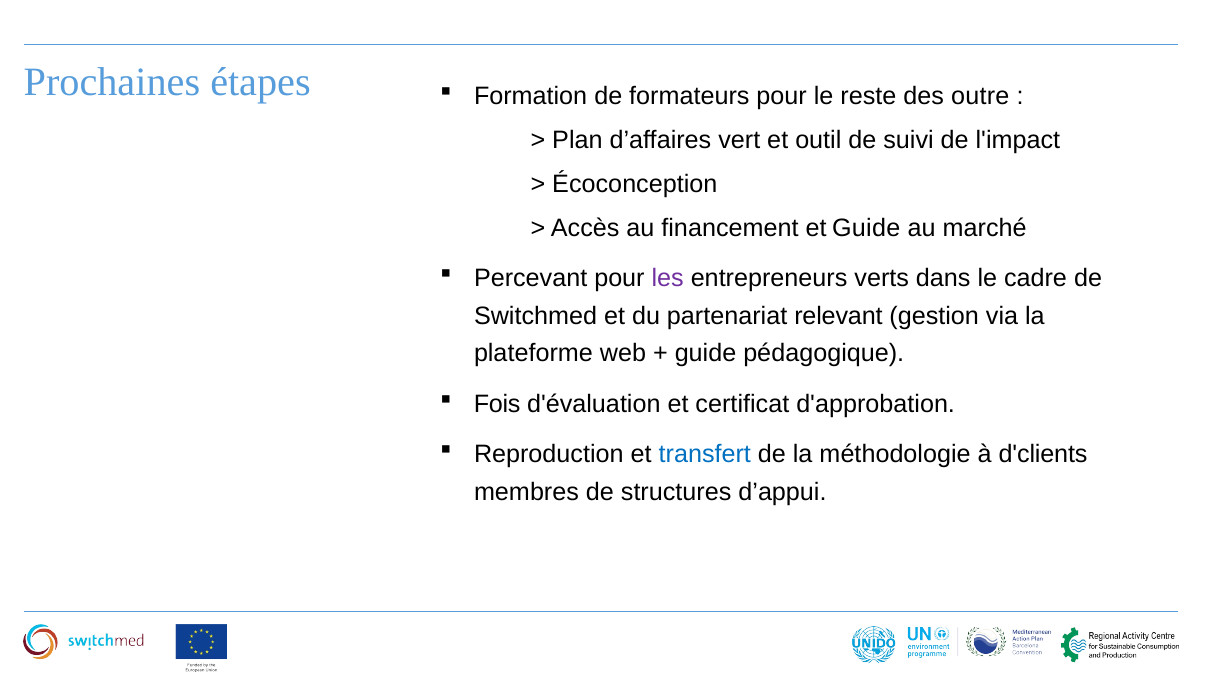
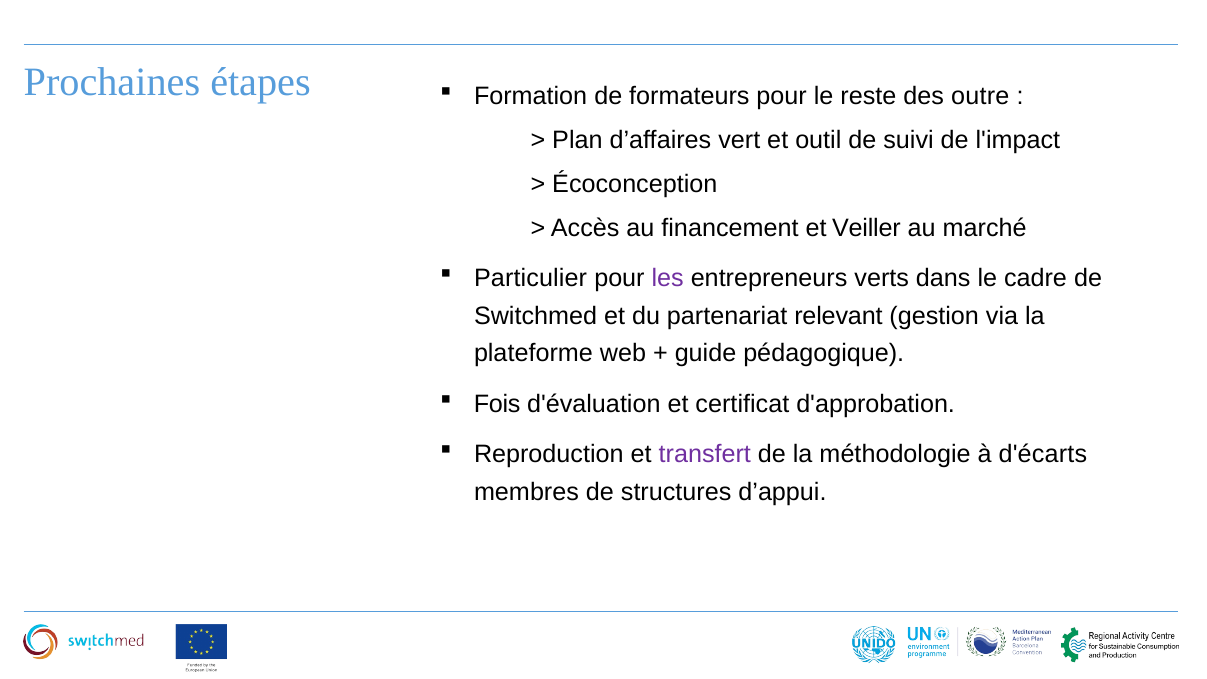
et Guide: Guide -> Veiller
Percevant: Percevant -> Particulier
transfert colour: blue -> purple
d'clients: d'clients -> d'écarts
